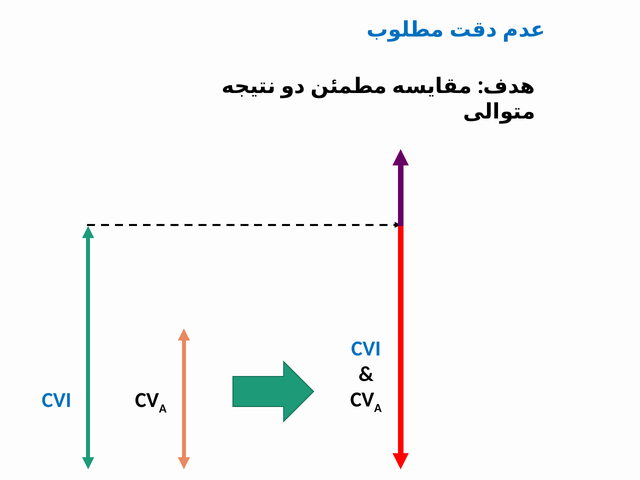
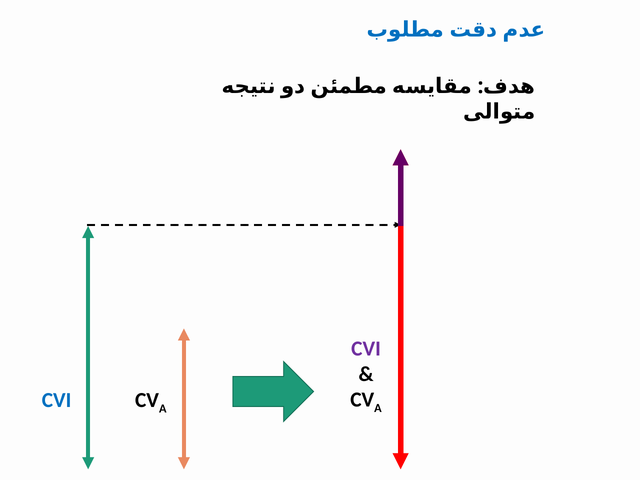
CVI at (366, 348) colour: blue -> purple
